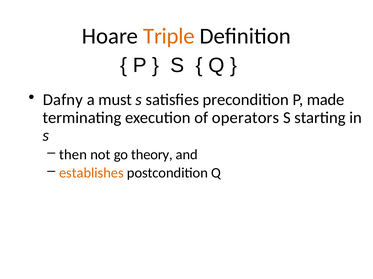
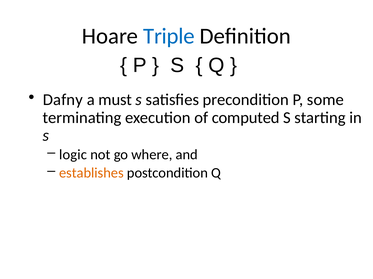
Triple colour: orange -> blue
made: made -> some
operators: operators -> computed
then: then -> logic
theory: theory -> where
